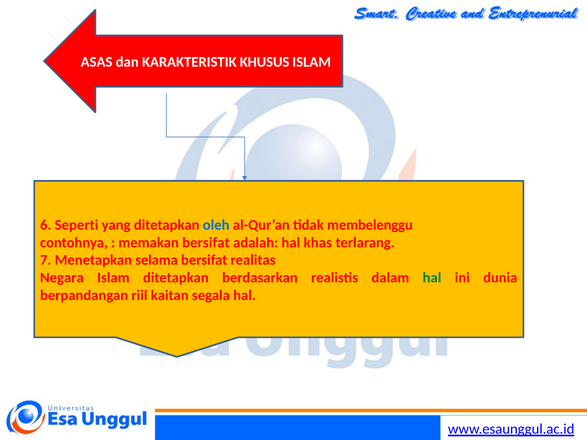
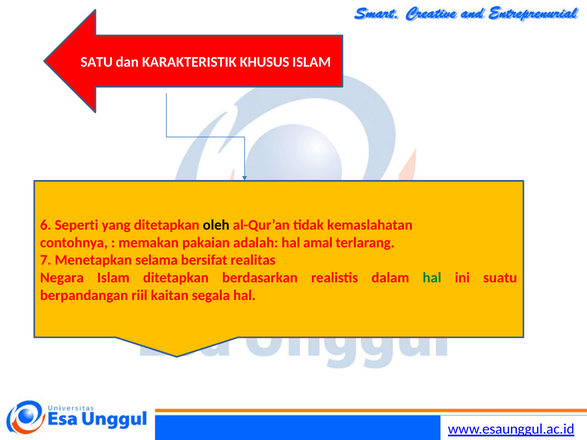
ASAS: ASAS -> SATU
oleh colour: blue -> black
membelenggu: membelenggu -> kemaslahatan
memakan bersifat: bersifat -> pakaian
khas: khas -> amal
dunia: dunia -> suatu
